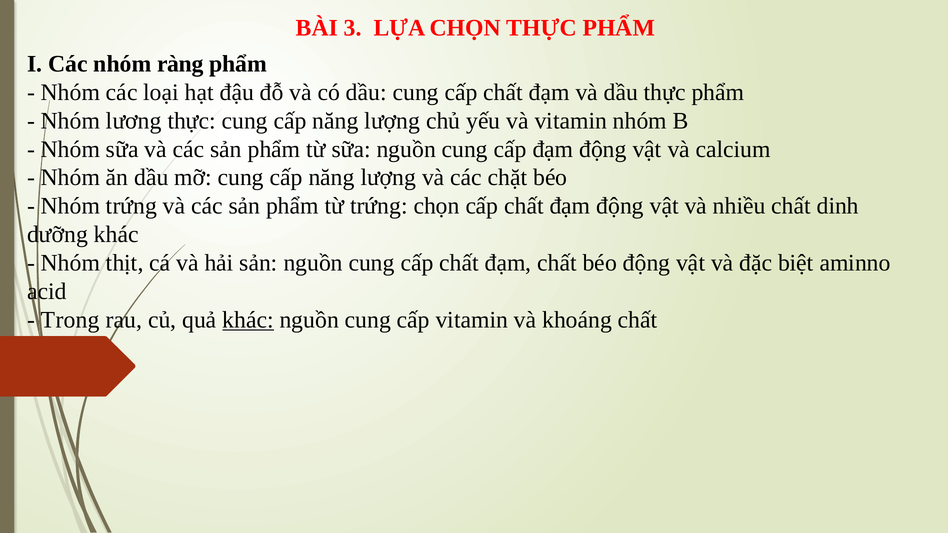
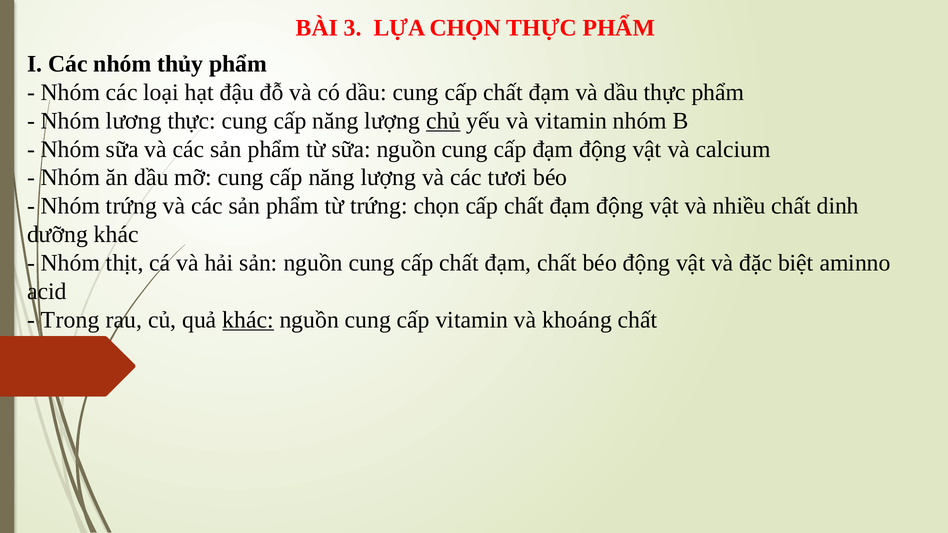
ràng: ràng -> thủy
chủ underline: none -> present
chặt: chặt -> tươi
